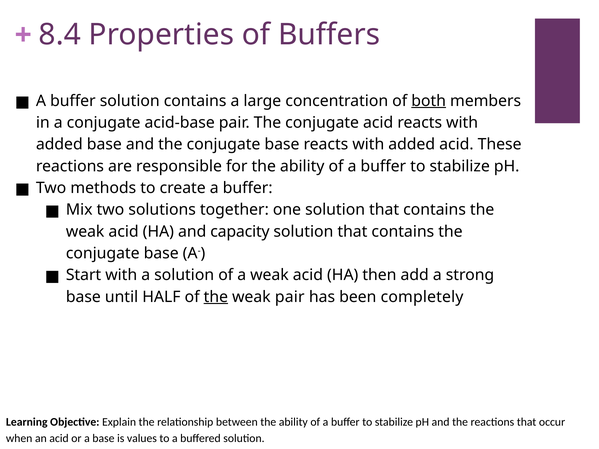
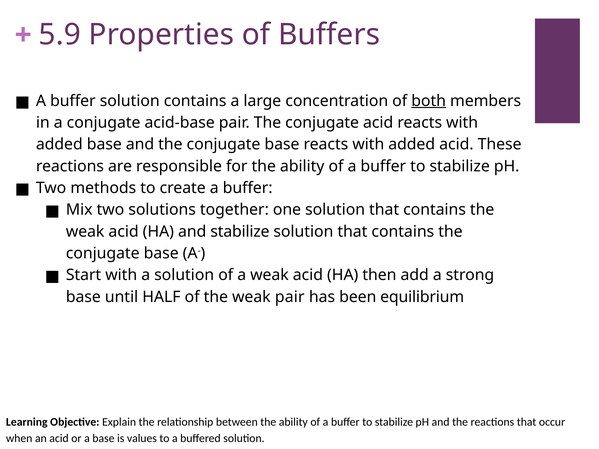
8.4: 8.4 -> 5.9
and capacity: capacity -> stabilize
the at (216, 297) underline: present -> none
completely: completely -> equilibrium
